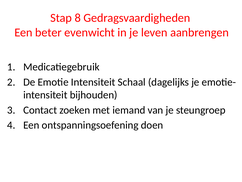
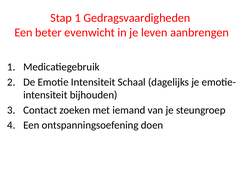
Stap 8: 8 -> 1
